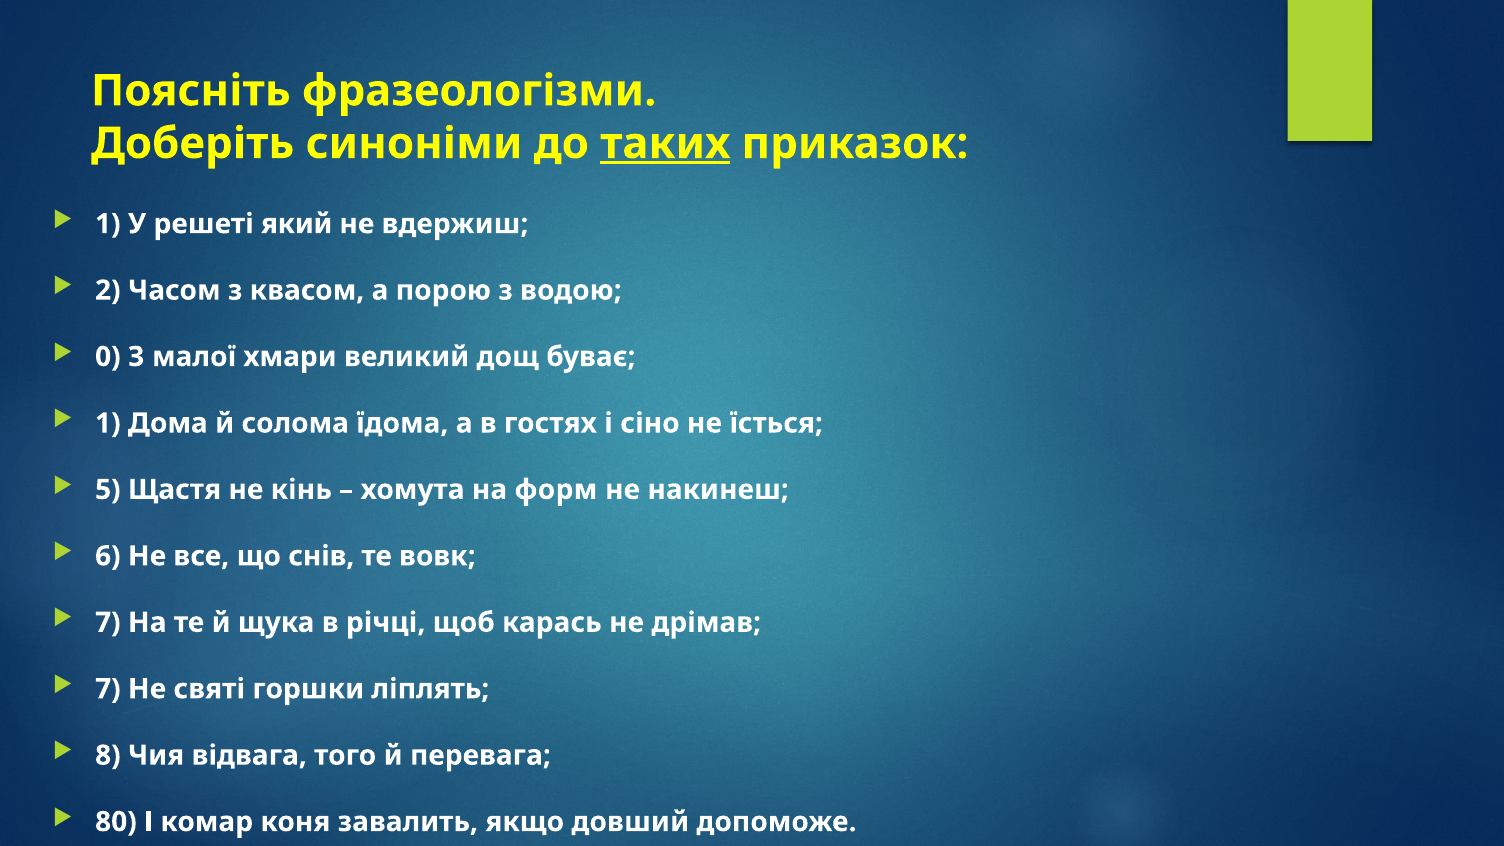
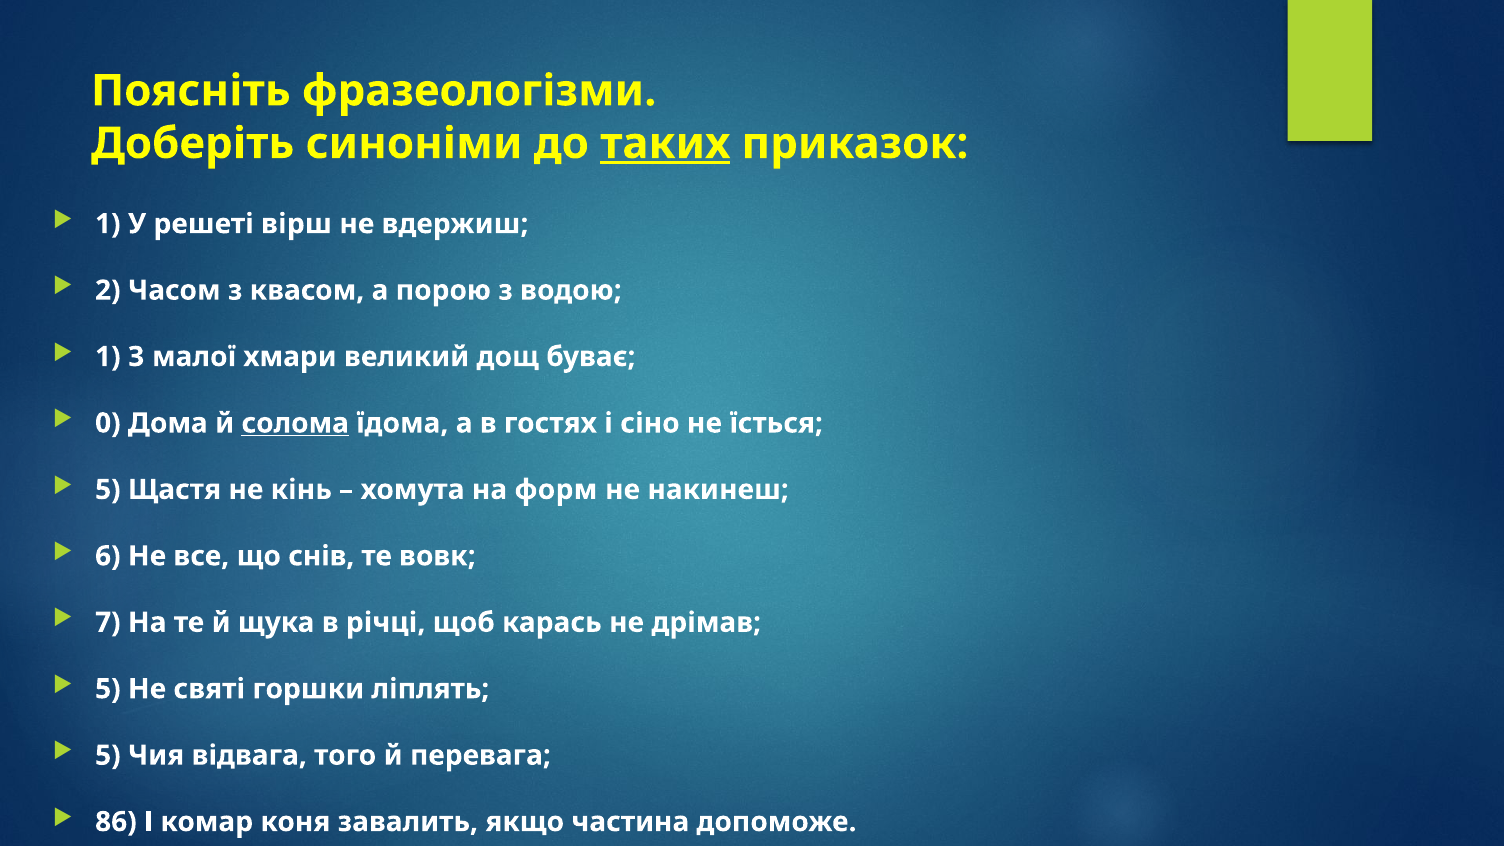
який: який -> вірш
0 at (108, 357): 0 -> 1
1 at (108, 423): 1 -> 0
солома underline: none -> present
7 at (108, 689): 7 -> 5
8 at (108, 755): 8 -> 5
80: 80 -> 86
довший: довший -> частина
